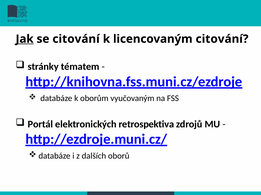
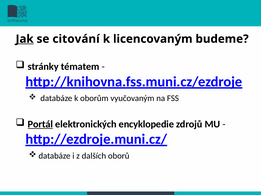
licencovaným citování: citování -> budeme
Portál underline: none -> present
retrospektiva: retrospektiva -> encyklopedie
